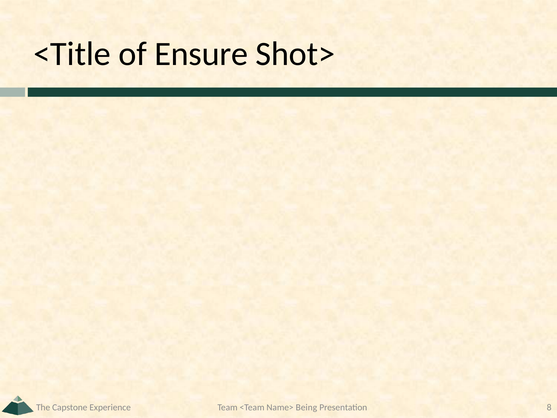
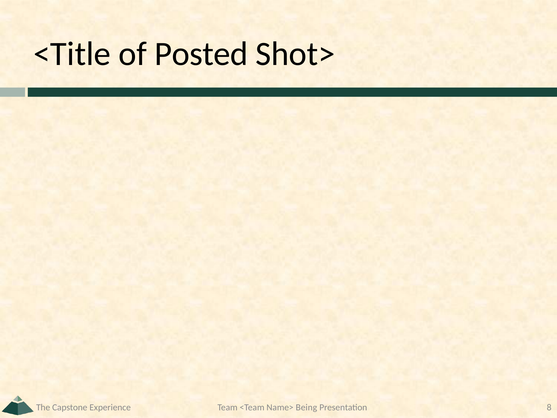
Ensure: Ensure -> Posted
